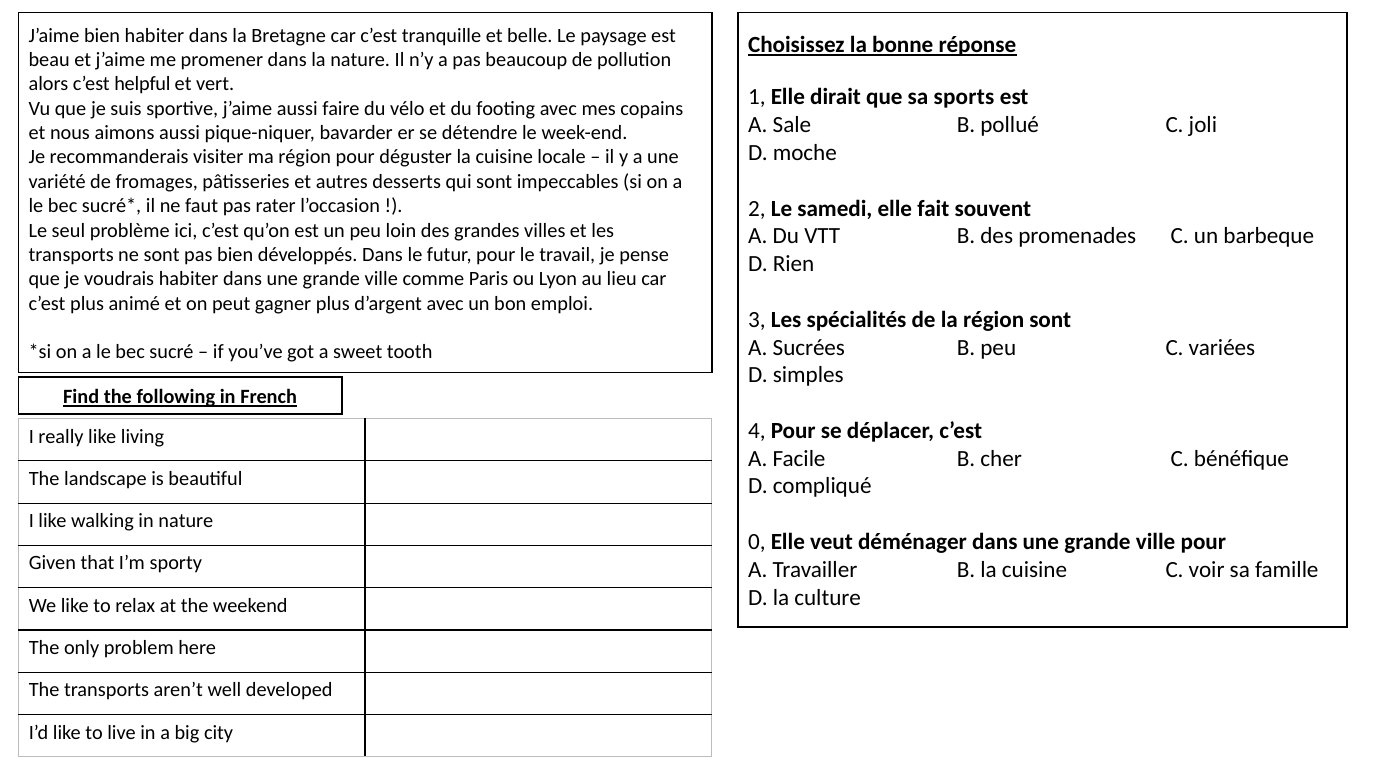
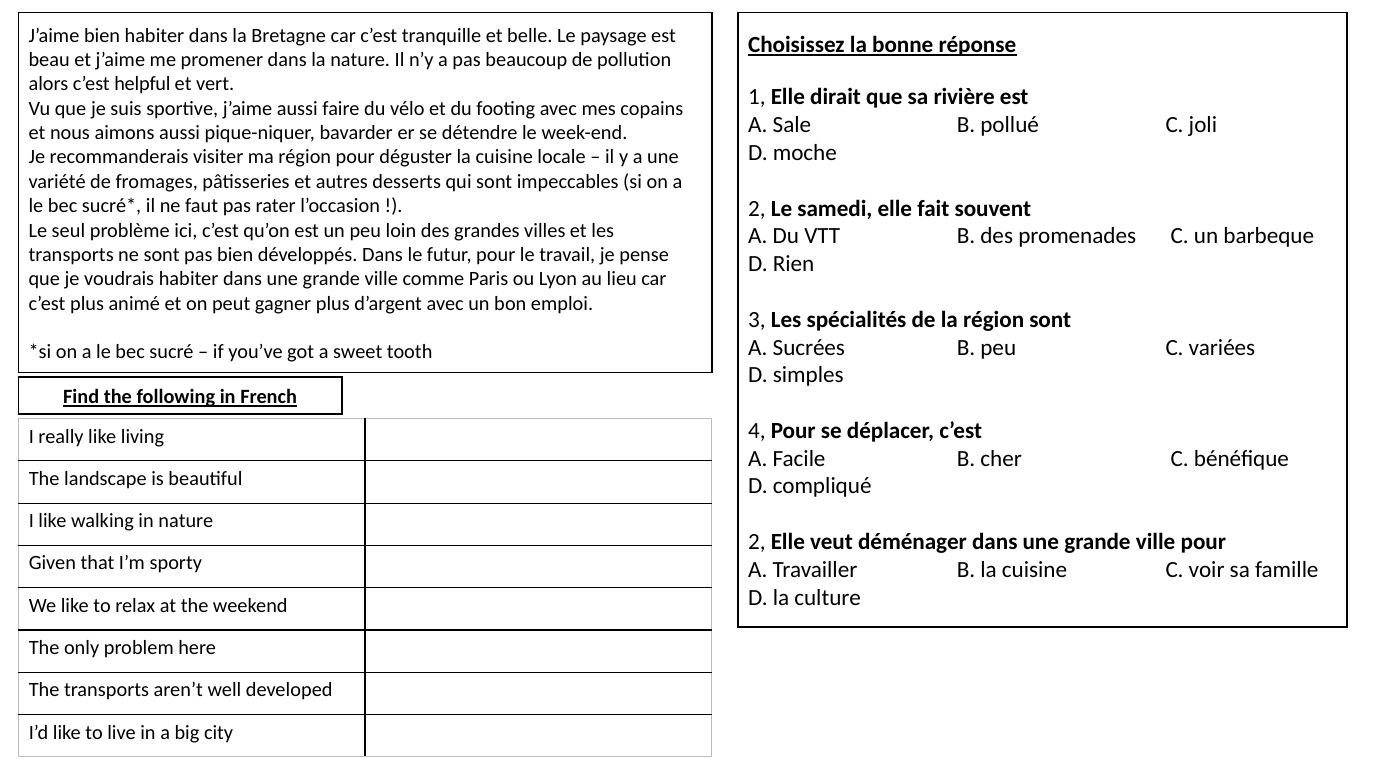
sports: sports -> rivière
0 at (757, 542): 0 -> 2
